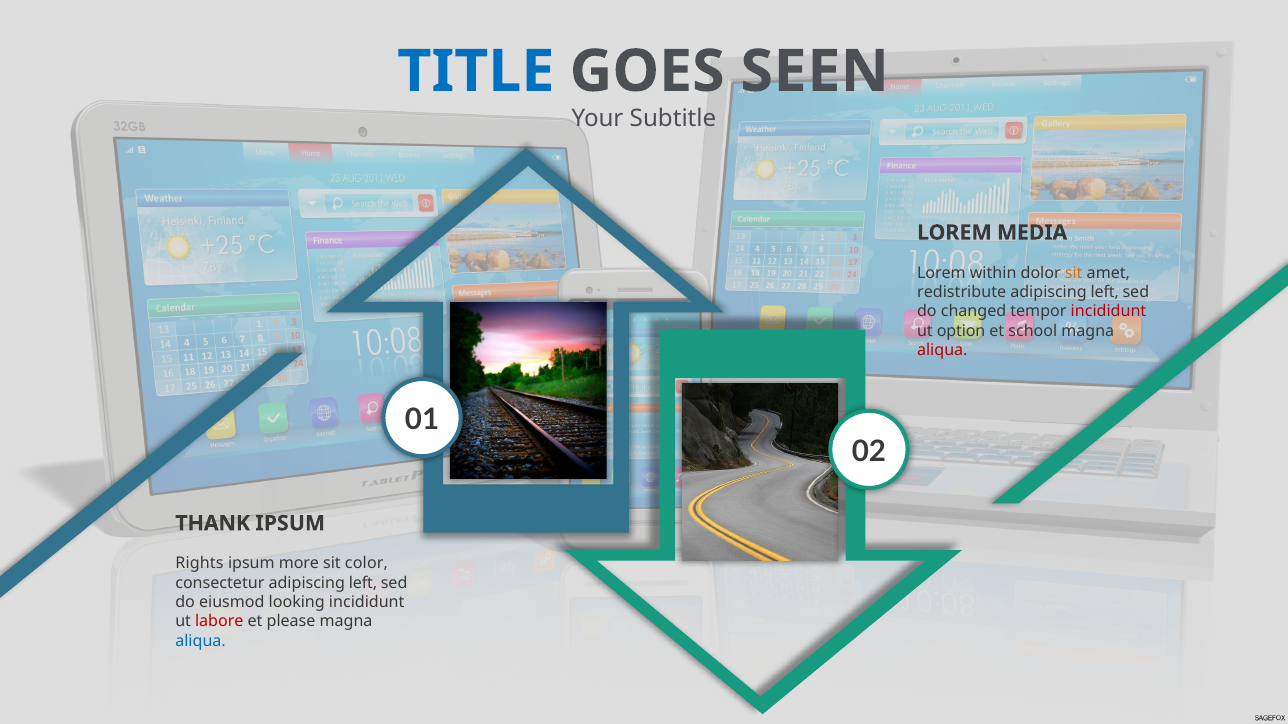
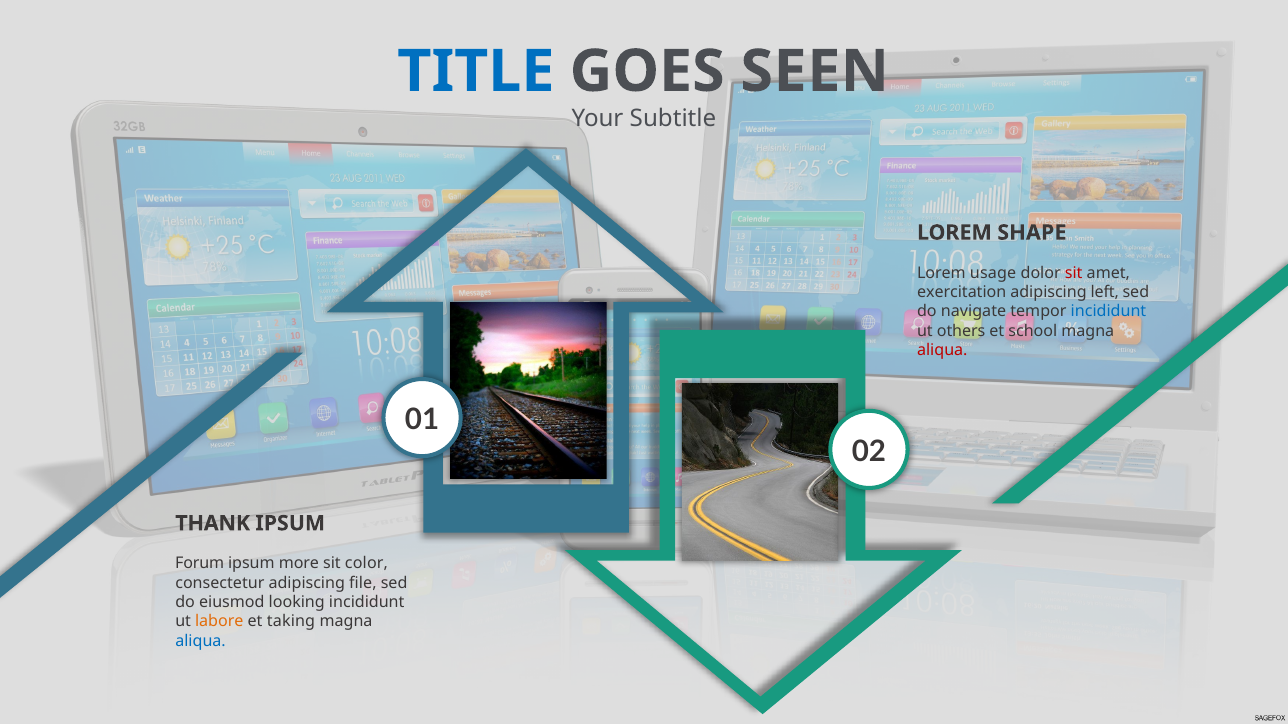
MEDIA: MEDIA -> SHAPE
within: within -> usage
sit at (1074, 273) colour: orange -> red
redistribute: redistribute -> exercitation
changed: changed -> navigate
incididunt at (1108, 312) colour: red -> blue
option: option -> others
Rights: Rights -> Forum
consectetur adipiscing left: left -> file
labore colour: red -> orange
please: please -> taking
